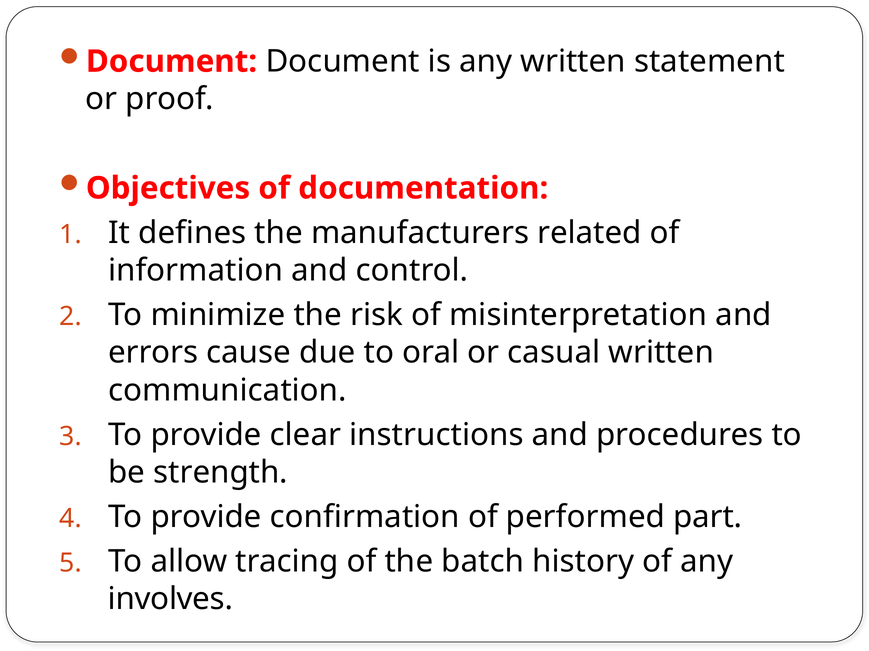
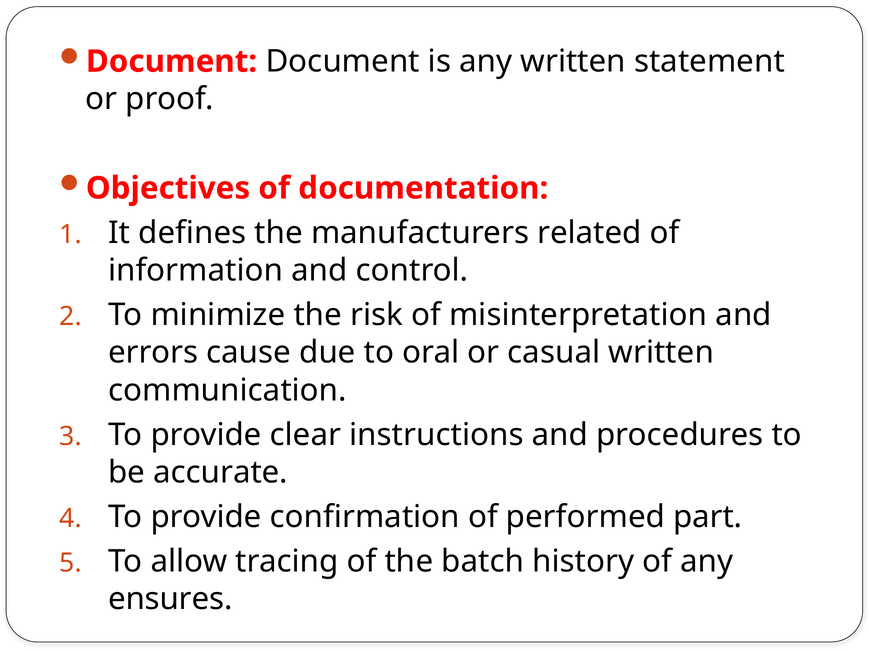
strength: strength -> accurate
involves: involves -> ensures
